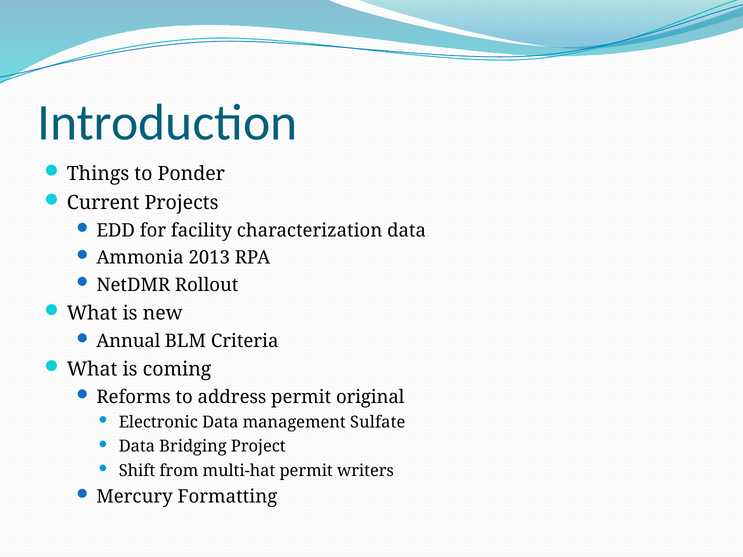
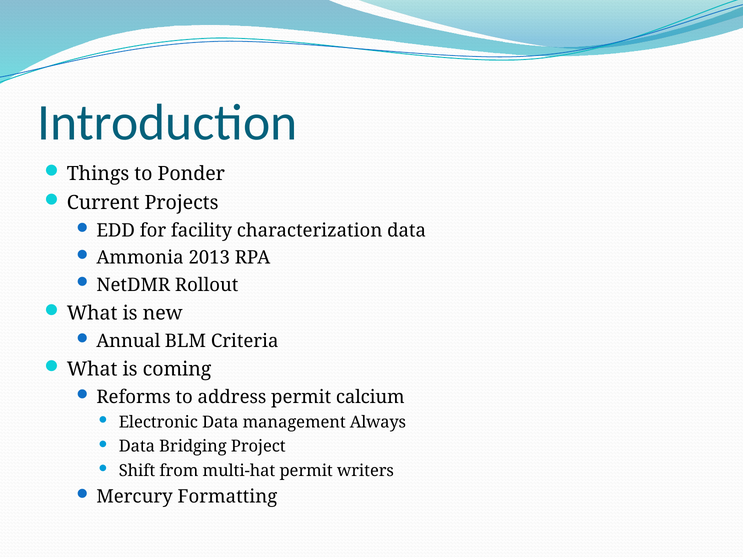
original: original -> calcium
Sulfate: Sulfate -> Always
